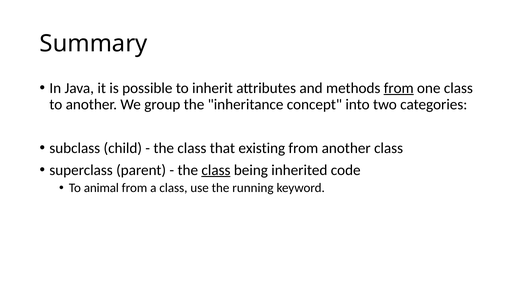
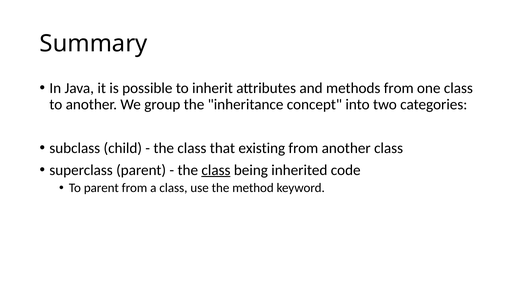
from at (399, 88) underline: present -> none
To animal: animal -> parent
running: running -> method
